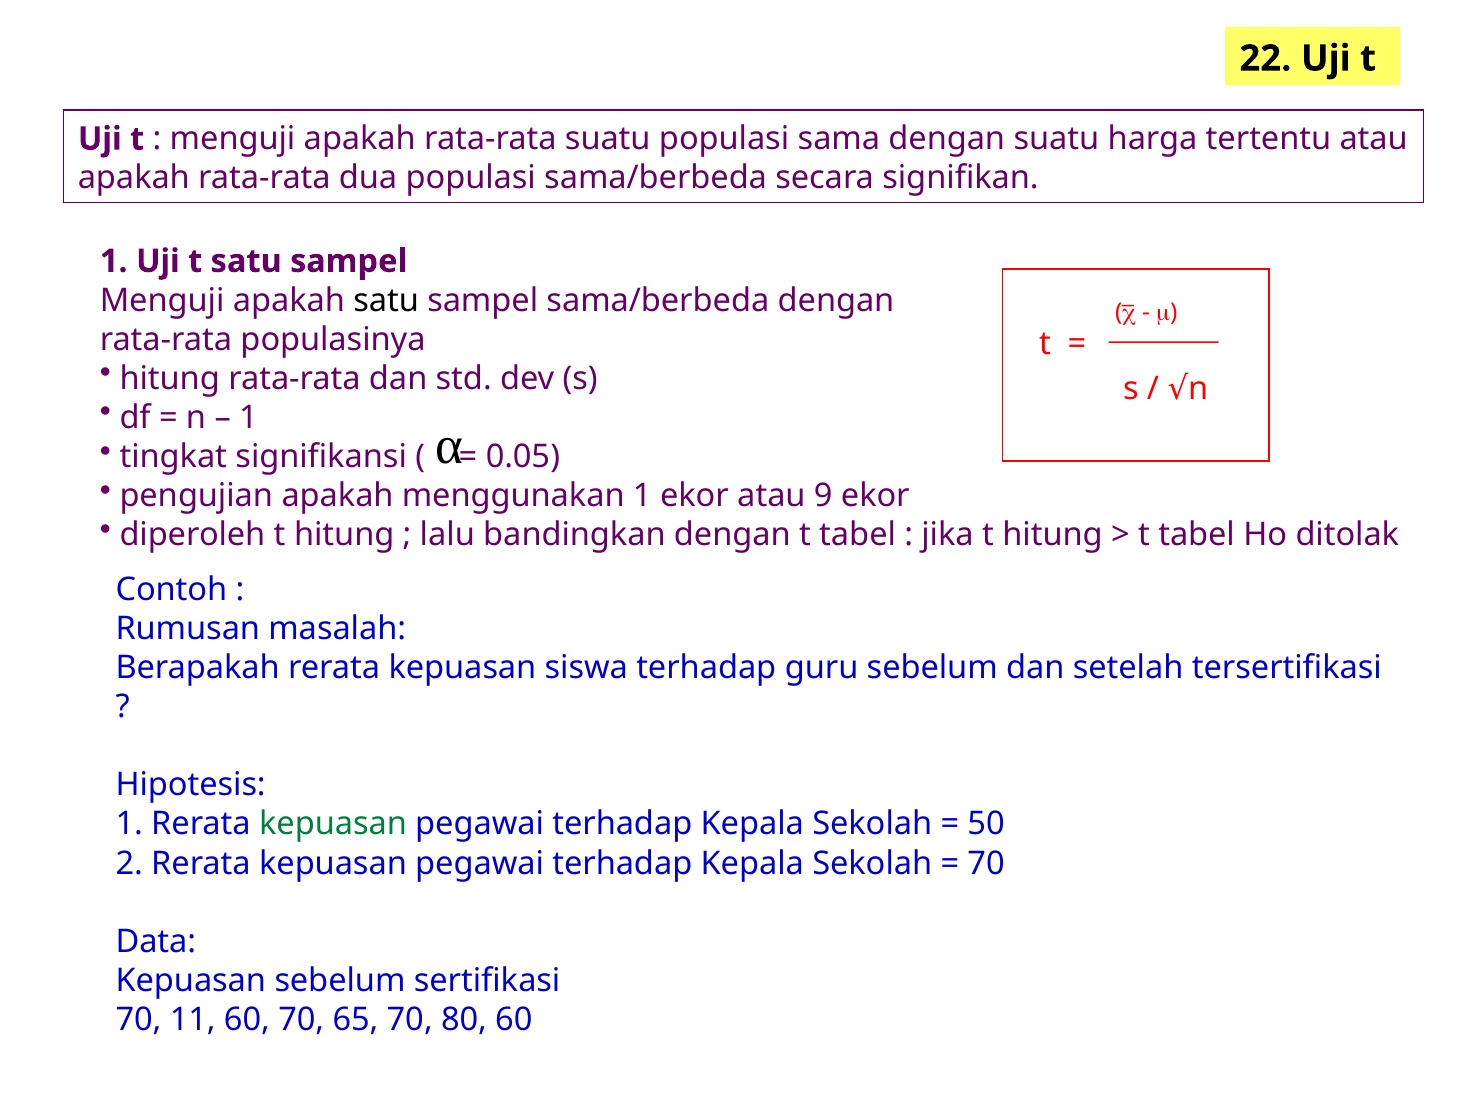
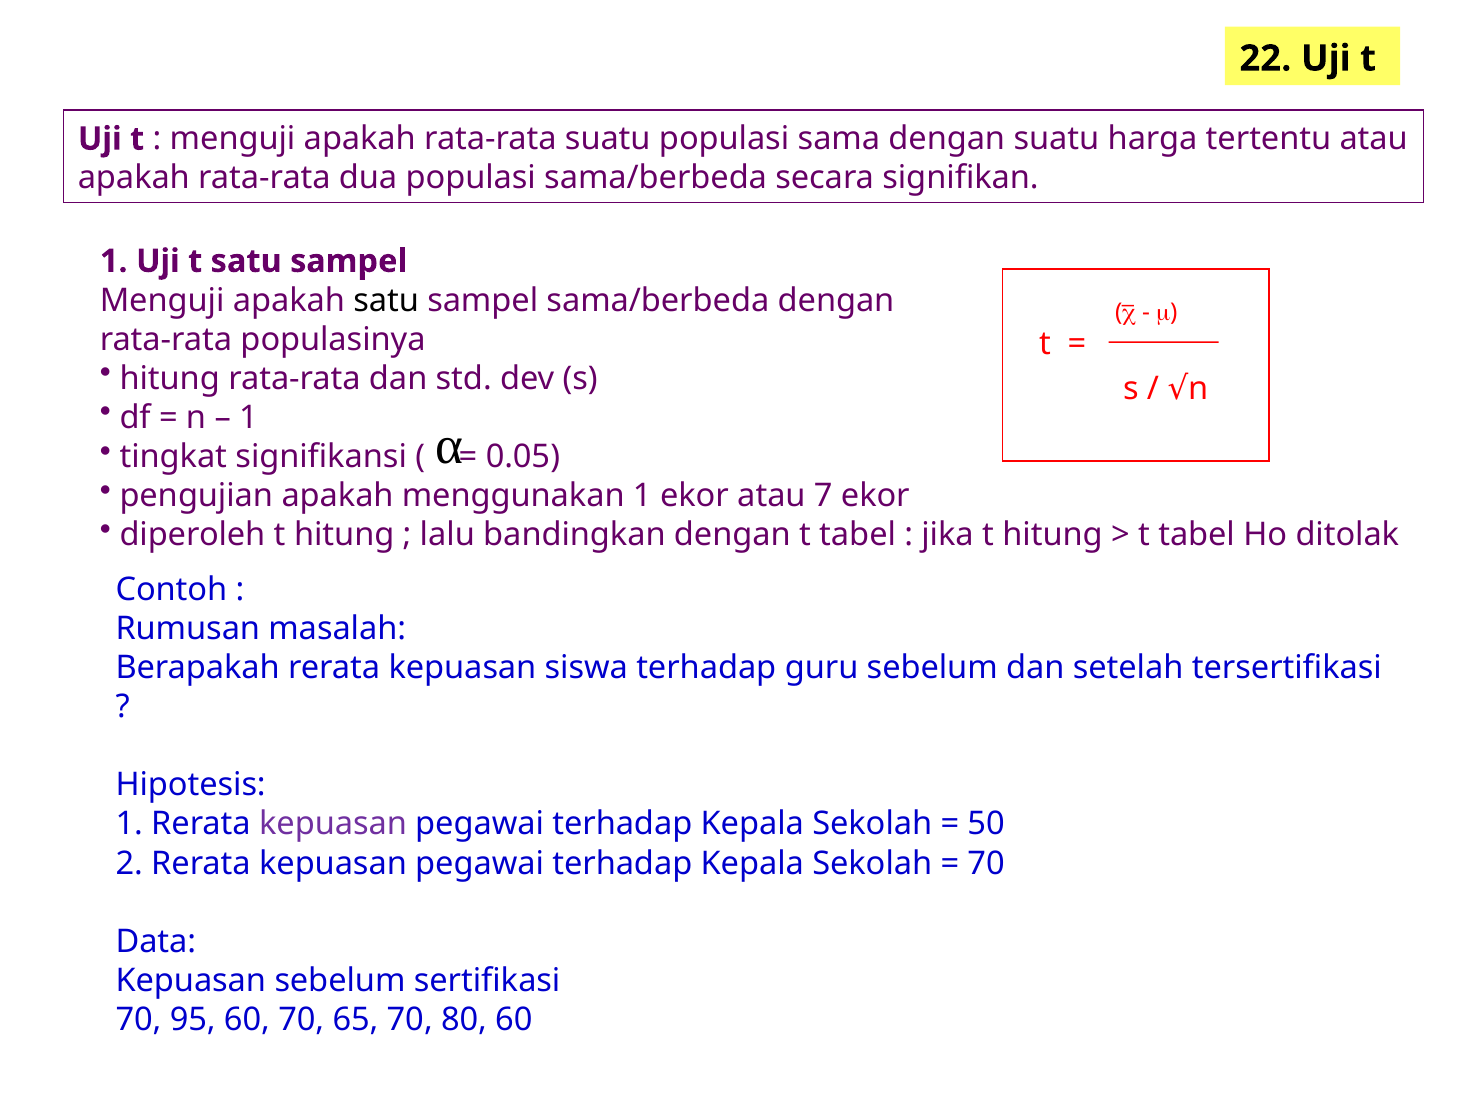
9: 9 -> 7
kepuasan at (333, 824) colour: green -> purple
11: 11 -> 95
